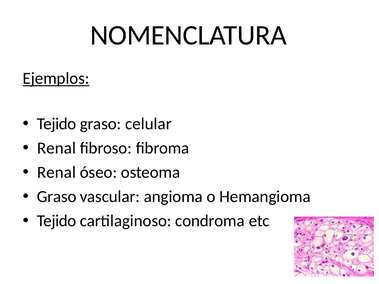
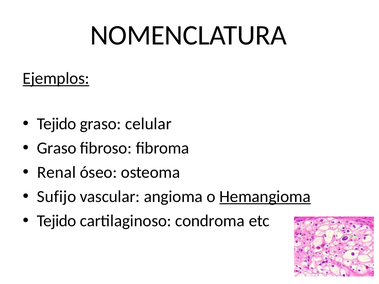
Renal at (57, 148): Renal -> Graso
Graso at (57, 197): Graso -> Sufijo
Hemangioma underline: none -> present
